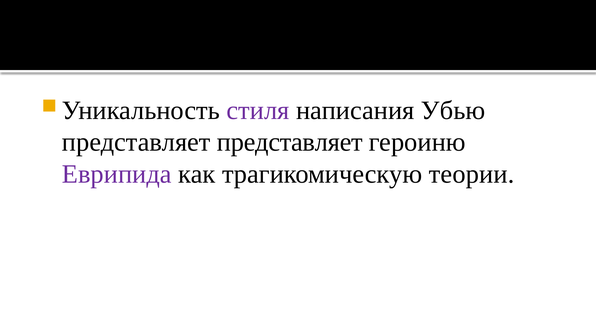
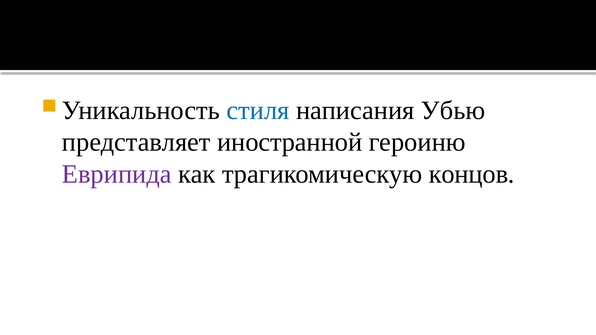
стиля colour: purple -> blue
представляет представляет: представляет -> иностранной
теории: теории -> концов
